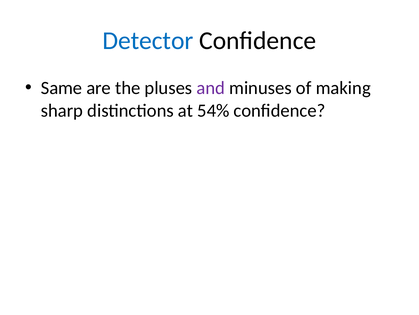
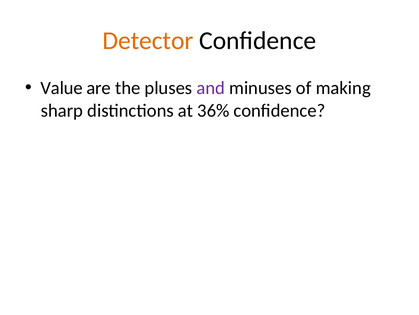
Detector colour: blue -> orange
Same: Same -> Value
54%: 54% -> 36%
